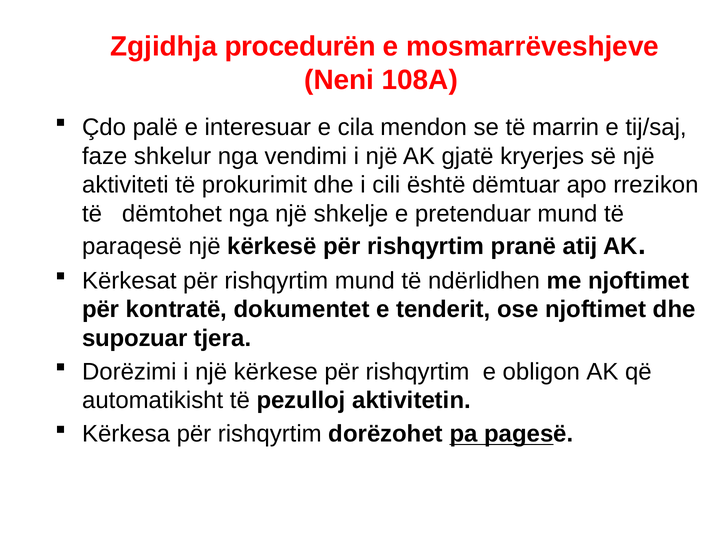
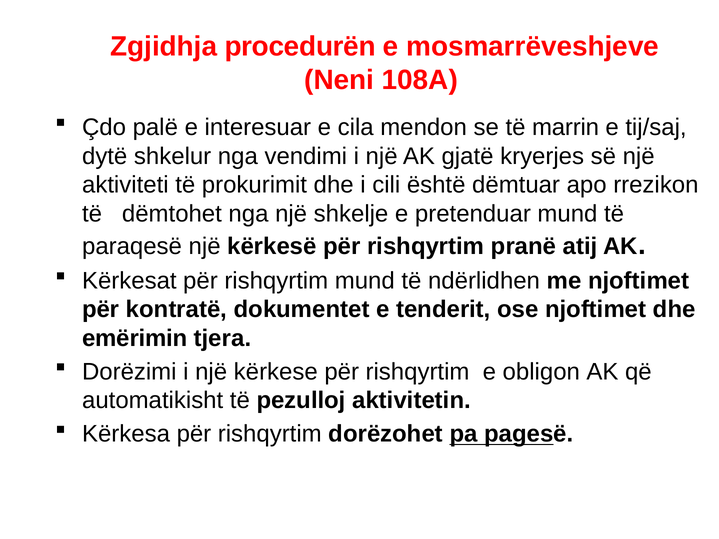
faze: faze -> dytë
supozuar: supozuar -> emërimin
